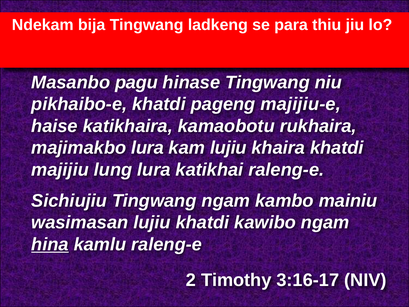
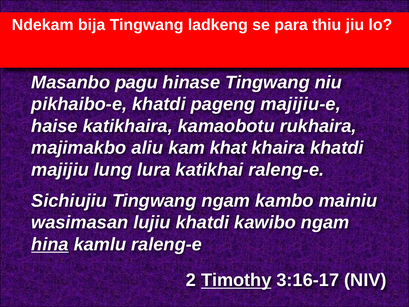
majimakbo lura: lura -> aliu
kam lujiu: lujiu -> khat
Timothy underline: none -> present
